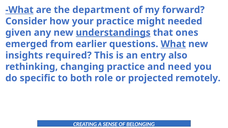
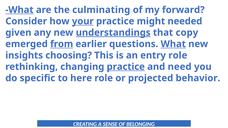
department: department -> culminating
your underline: none -> present
ones: ones -> copy
from underline: none -> present
required: required -> choosing
entry also: also -> role
practice at (126, 67) underline: none -> present
both: both -> here
remotely: remotely -> behavior
